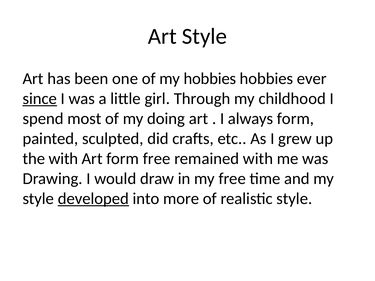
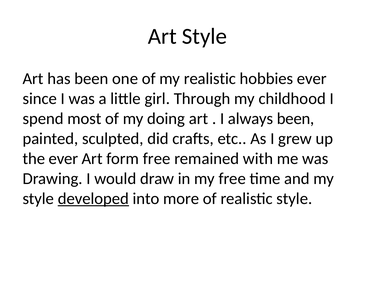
my hobbies: hobbies -> realistic
since underline: present -> none
always form: form -> been
the with: with -> ever
